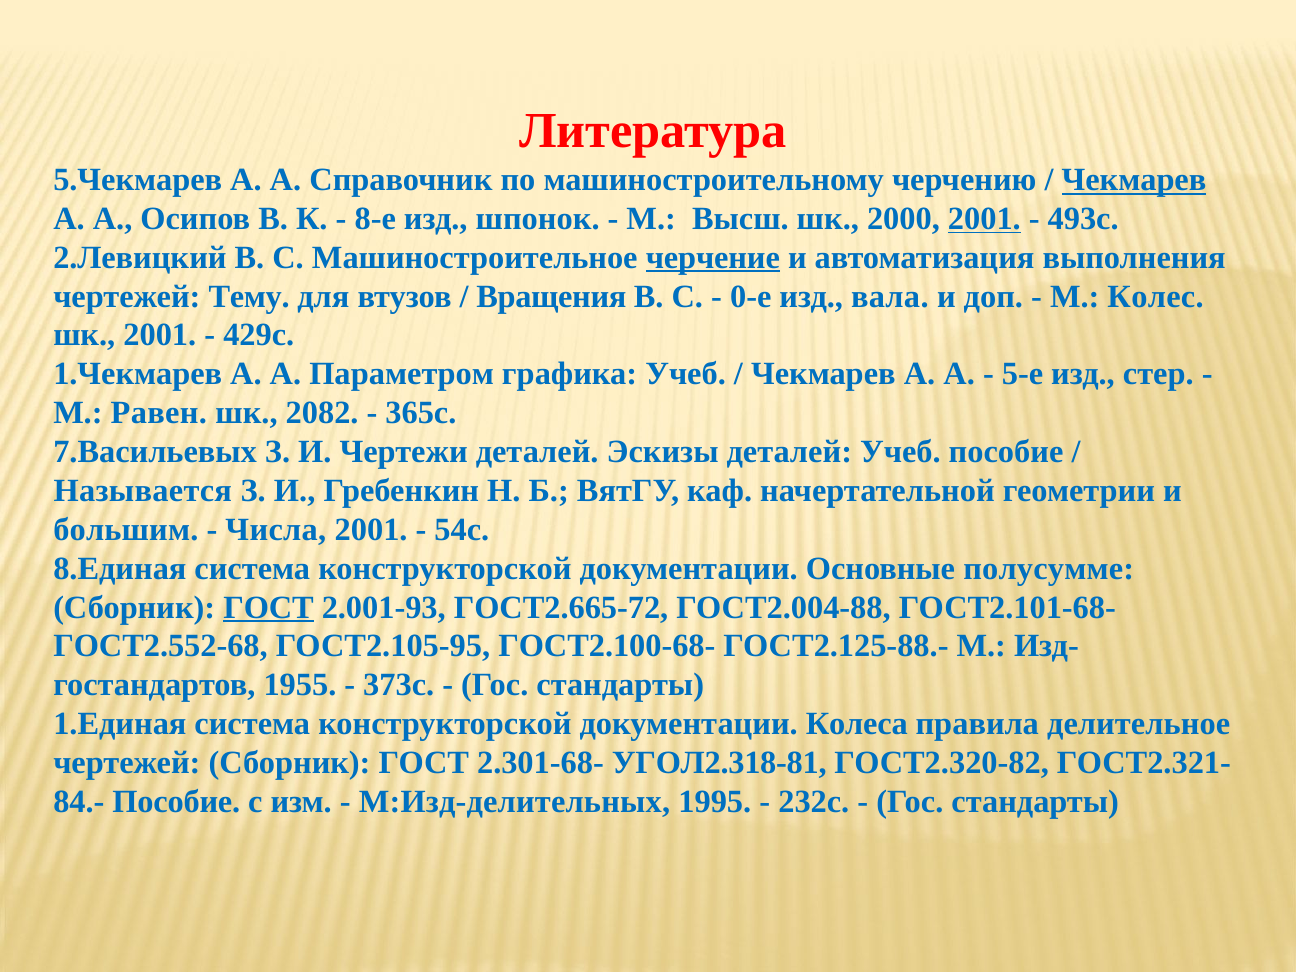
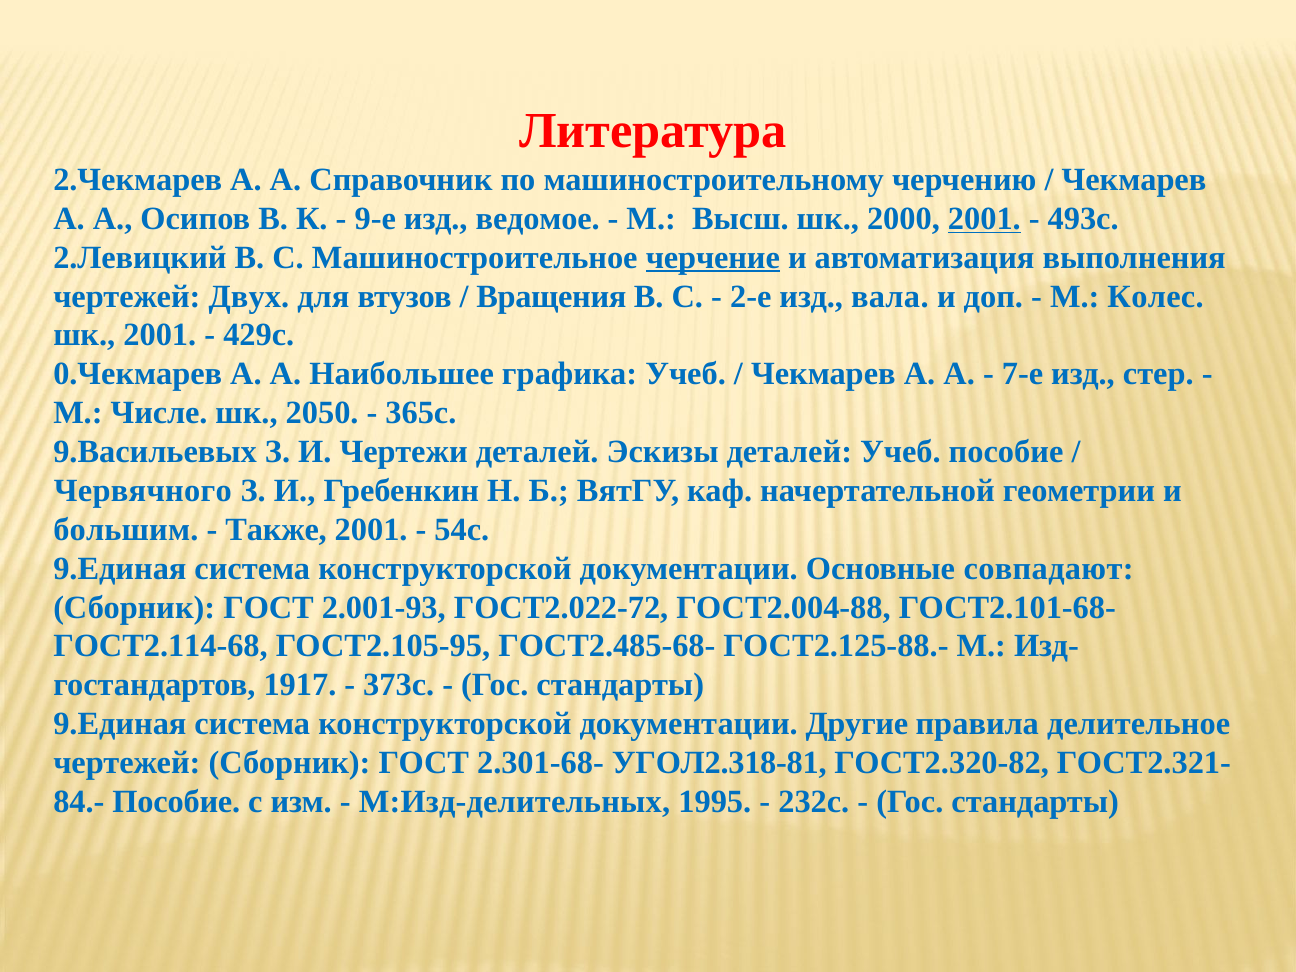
5.Чекмарев: 5.Чекмарев -> 2.Чекмарев
Чекмарев at (1134, 180) underline: present -> none
8-е: 8-е -> 9-е
шпонок: шпонок -> ведомое
Тему: Тему -> Двух
0-е: 0-е -> 2-е
1.Чекмарев: 1.Чекмарев -> 0.Чекмарев
Параметром: Параметром -> Наибольшее
5-е: 5-е -> 7-е
Равен: Равен -> Числе
2082: 2082 -> 2050
7.Васильевых: 7.Васильевых -> 9.Васильевых
Называется: Называется -> Червячного
Числа: Числа -> Также
8.Единая at (120, 568): 8.Единая -> 9.Единая
полусумме: полусумме -> совпадают
ГОСТ at (269, 607) underline: present -> none
ГОСТ2.665-72: ГОСТ2.665-72 -> ГОСТ2.022-72
ГОСТ2.552-68: ГОСТ2.552-68 -> ГОСТ2.114-68
ГОСТ2.100-68-: ГОСТ2.100-68- -> ГОСТ2.485-68-
1955: 1955 -> 1917
1.Единая at (120, 724): 1.Единая -> 9.Единая
Колеса: Колеса -> Другие
